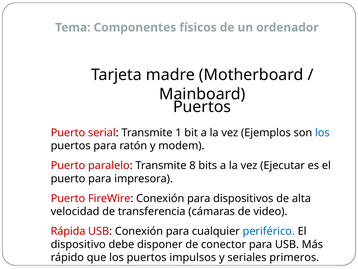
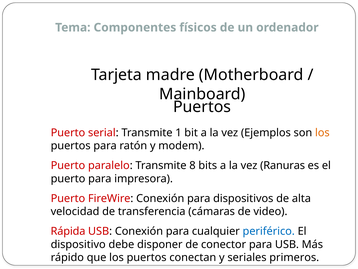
los at (322, 132) colour: blue -> orange
Ejecutar: Ejecutar -> Ranuras
impulsos: impulsos -> conectan
